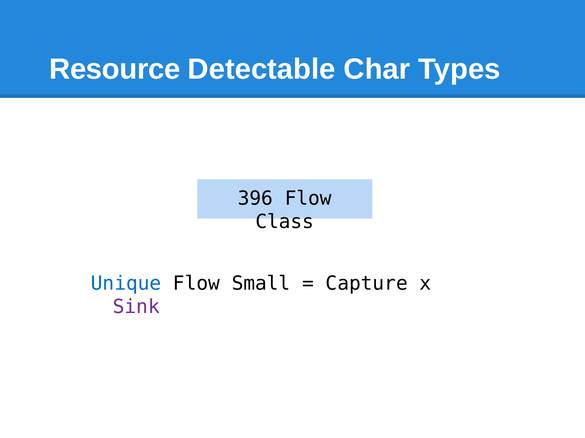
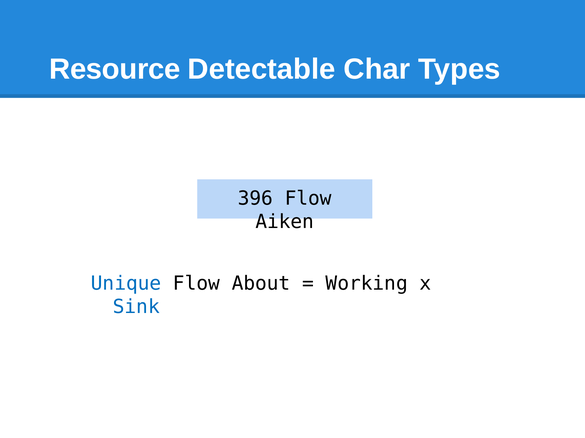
Class: Class -> Aiken
Small: Small -> About
Capture: Capture -> Working
Sink colour: purple -> blue
